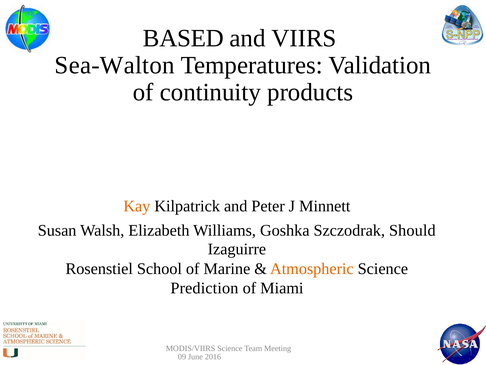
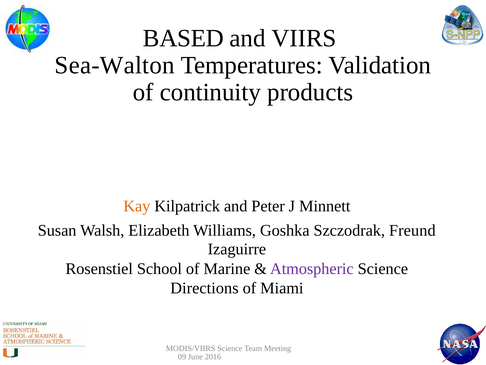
Should: Should -> Freund
Atmospheric colour: orange -> purple
Prediction: Prediction -> Directions
